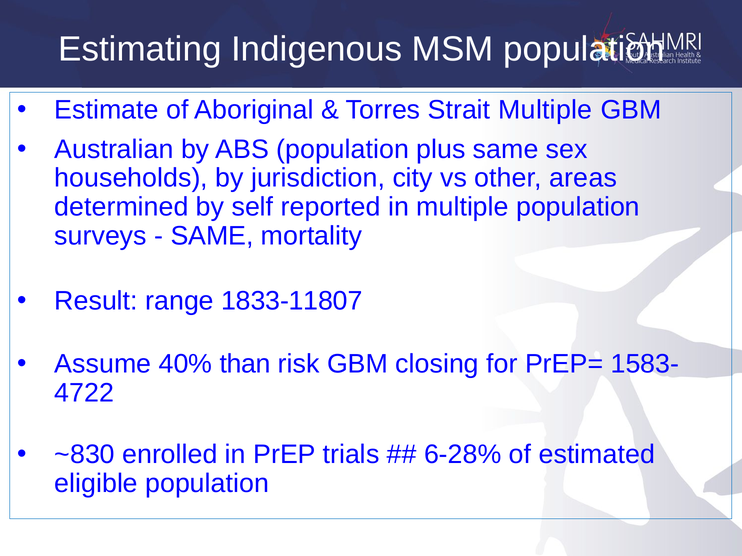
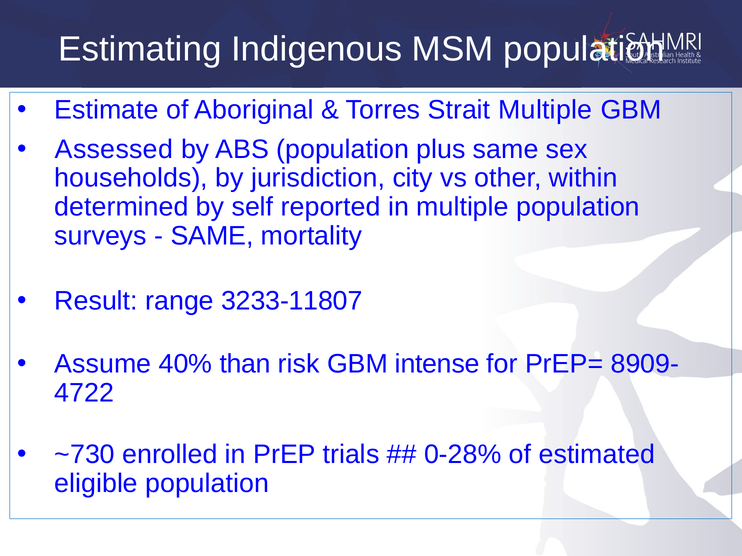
Australian: Australian -> Assessed
areas: areas -> within
1833-11807: 1833-11807 -> 3233-11807
closing: closing -> intense
1583-: 1583- -> 8909-
~830: ~830 -> ~730
6-28%: 6-28% -> 0-28%
